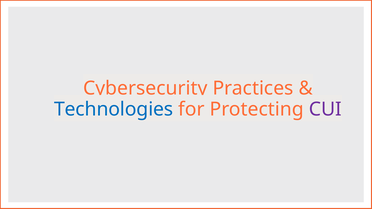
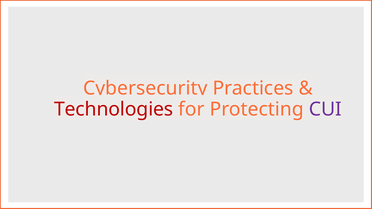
Technologies colour: blue -> red
